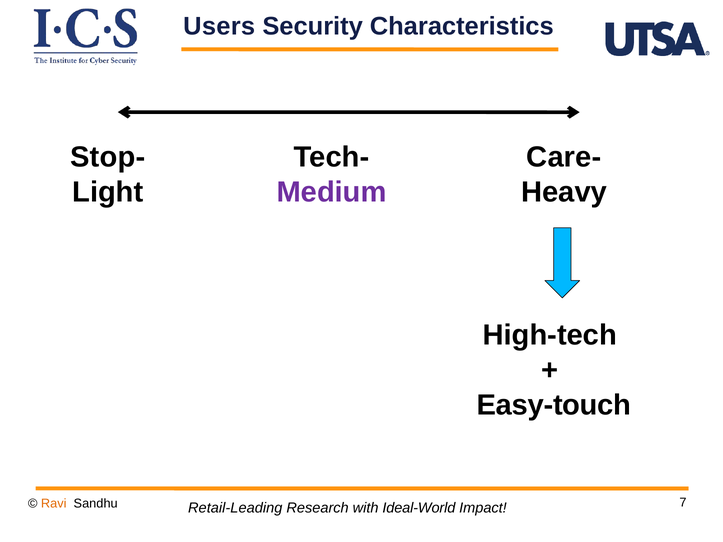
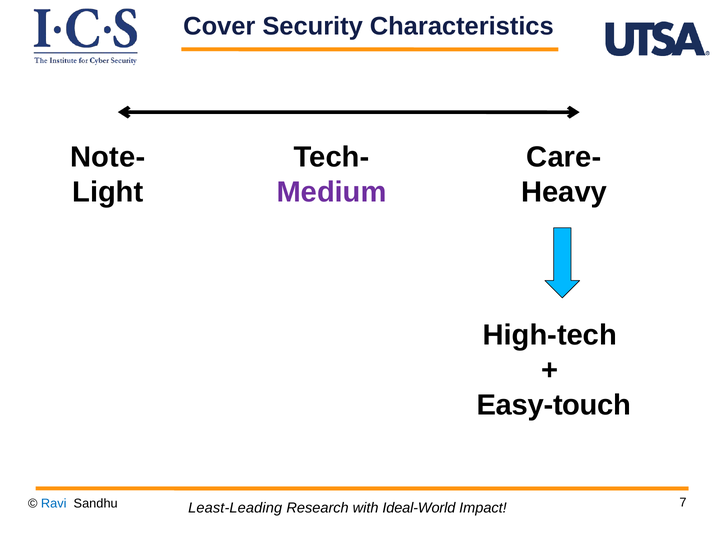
Users: Users -> Cover
Stop-: Stop- -> Note-
Ravi colour: orange -> blue
Retail-Leading: Retail-Leading -> Least-Leading
